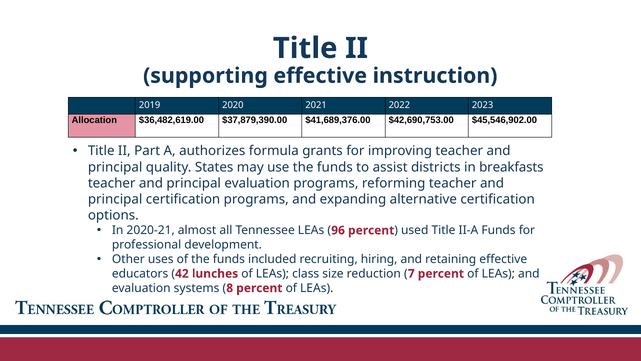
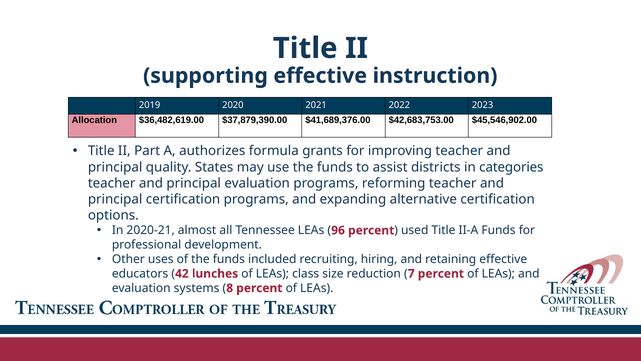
$42,690,753.00: $42,690,753.00 -> $42,683,753.00
breakfasts: breakfasts -> categories
